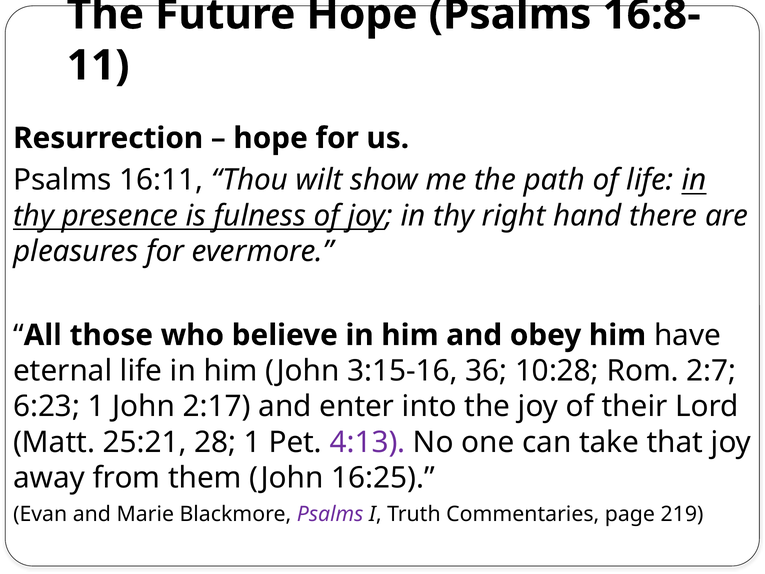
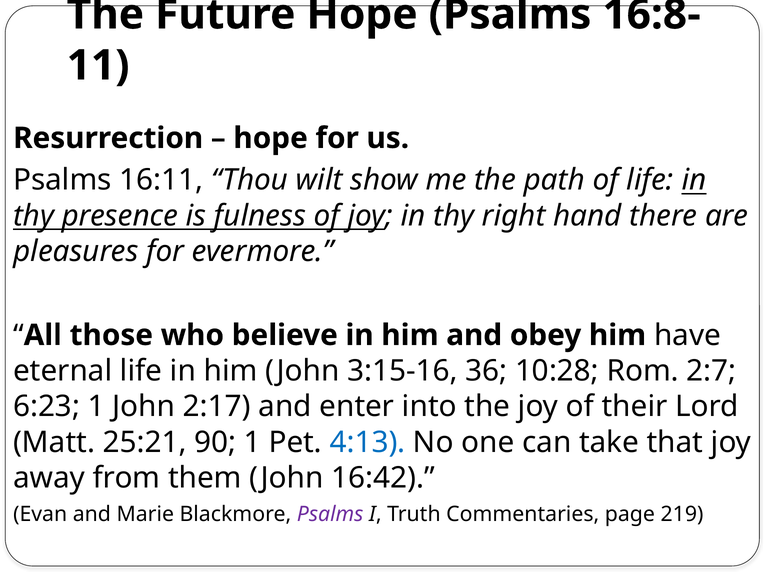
28: 28 -> 90
4:13 colour: purple -> blue
16:25: 16:25 -> 16:42
